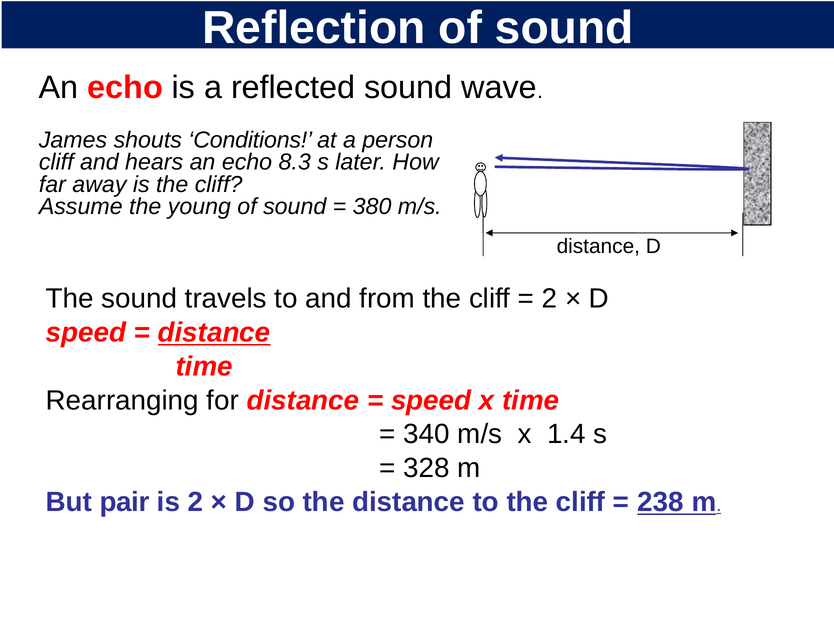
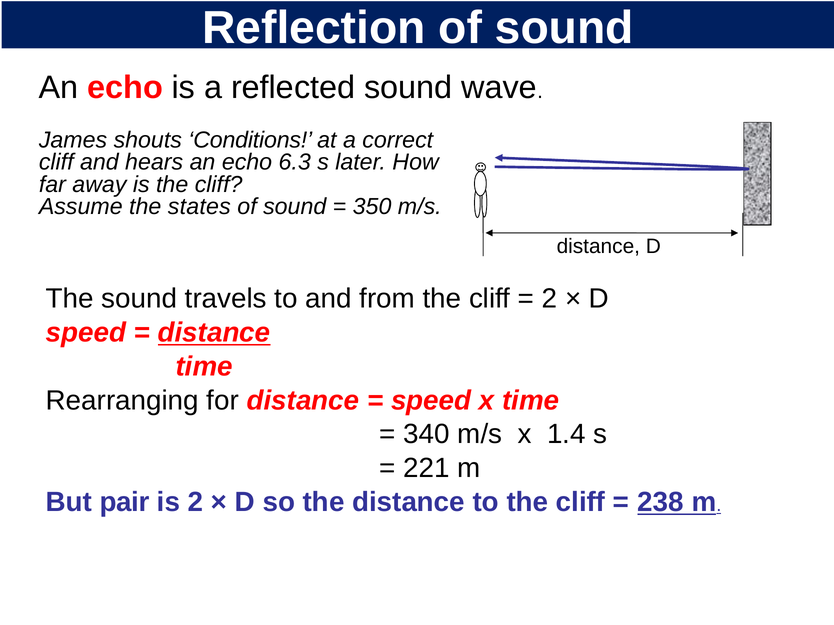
person: person -> correct
8.3: 8.3 -> 6.3
young: young -> states
380: 380 -> 350
328: 328 -> 221
